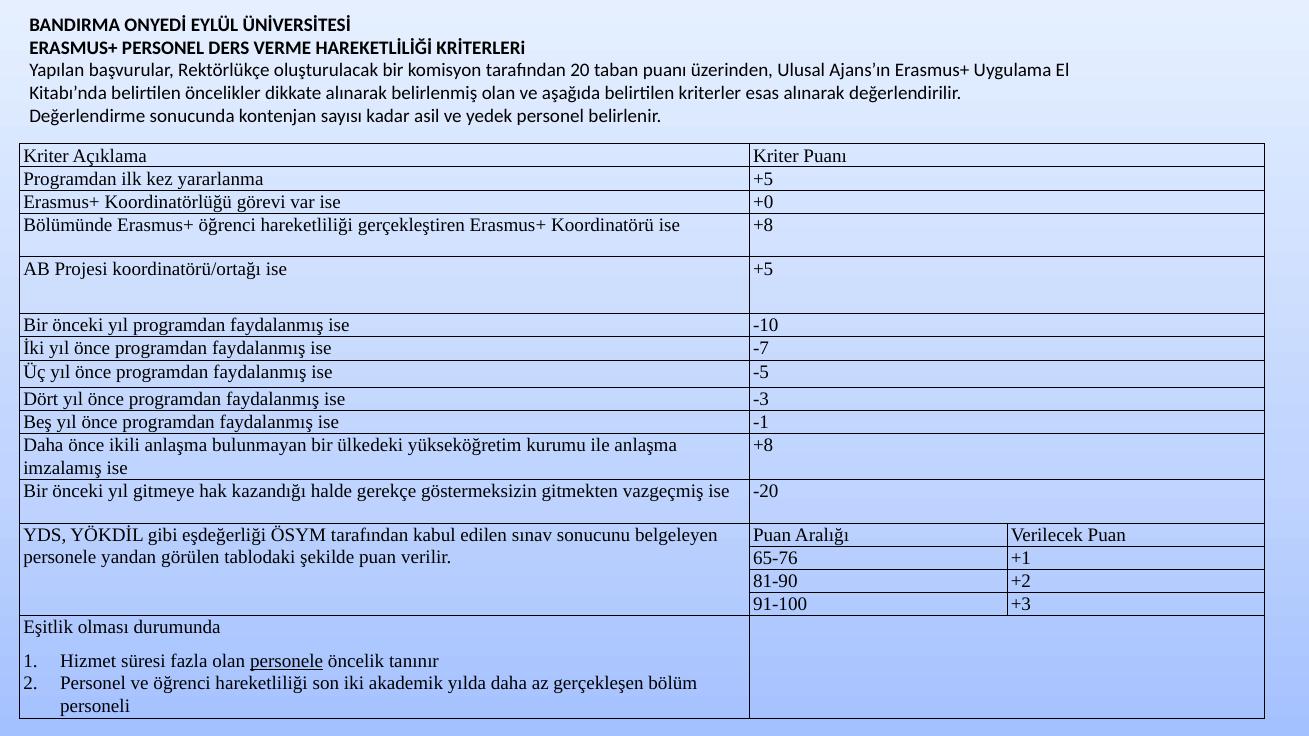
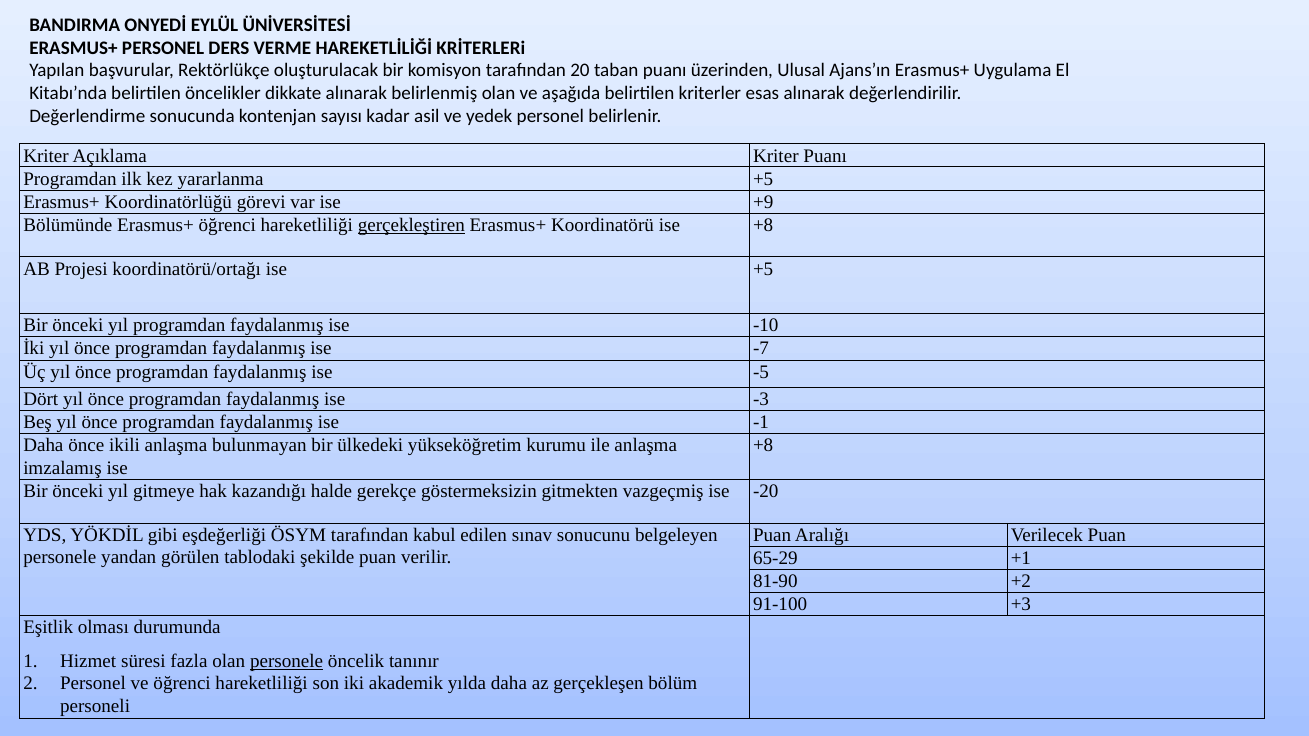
+0: +0 -> +9
gerçekleştiren underline: none -> present
65-76: 65-76 -> 65-29
